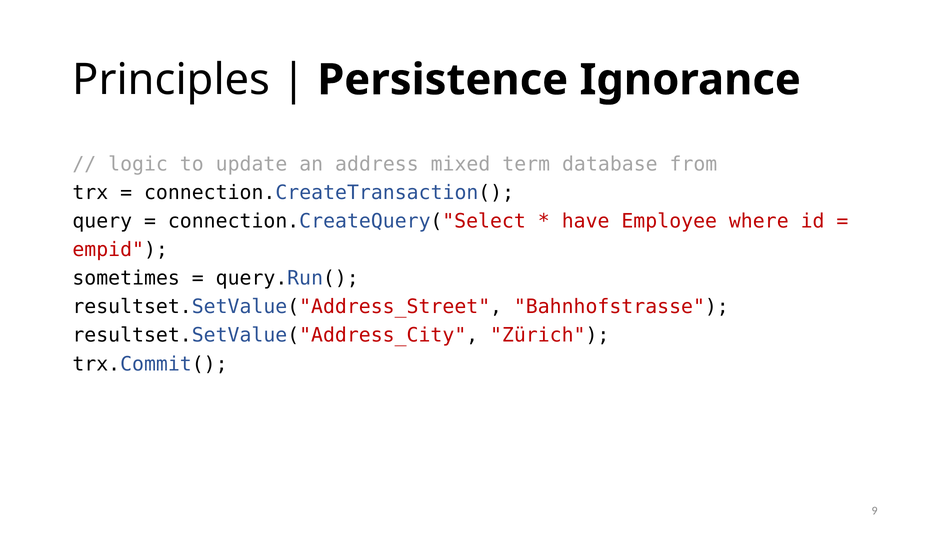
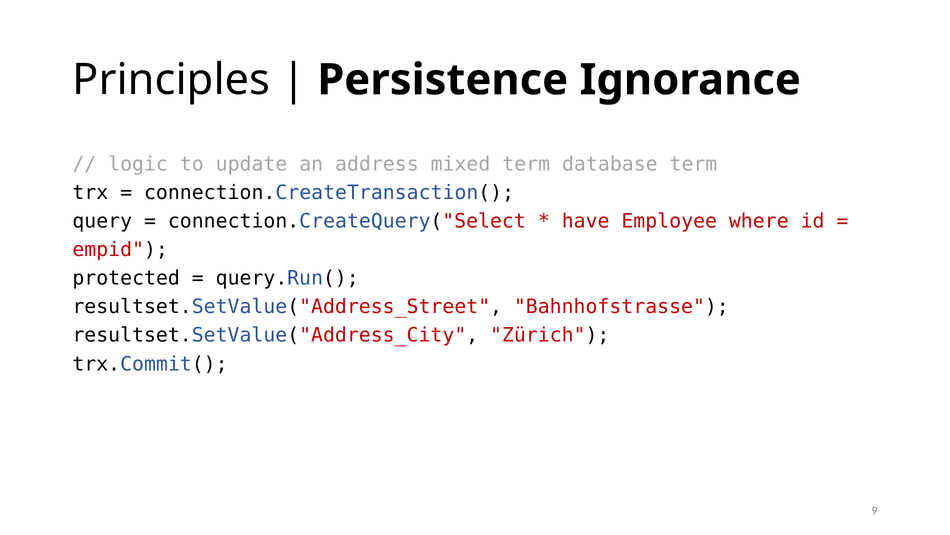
database from: from -> term
sometimes: sometimes -> protected
